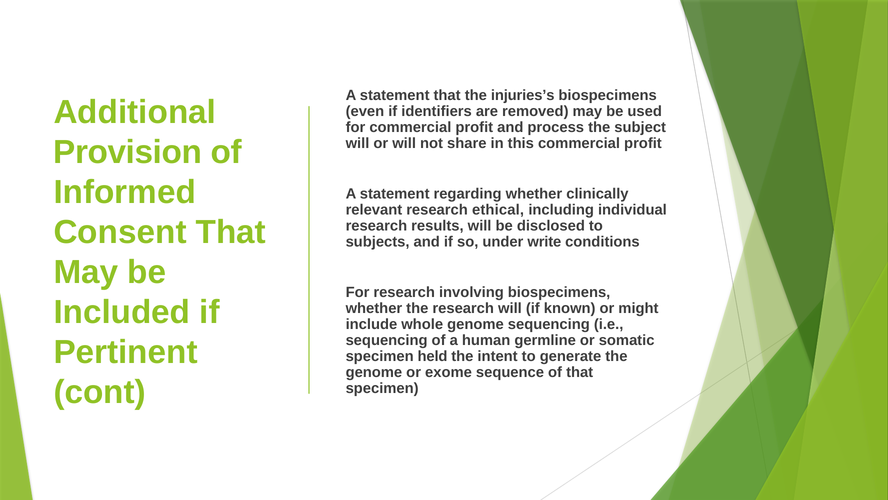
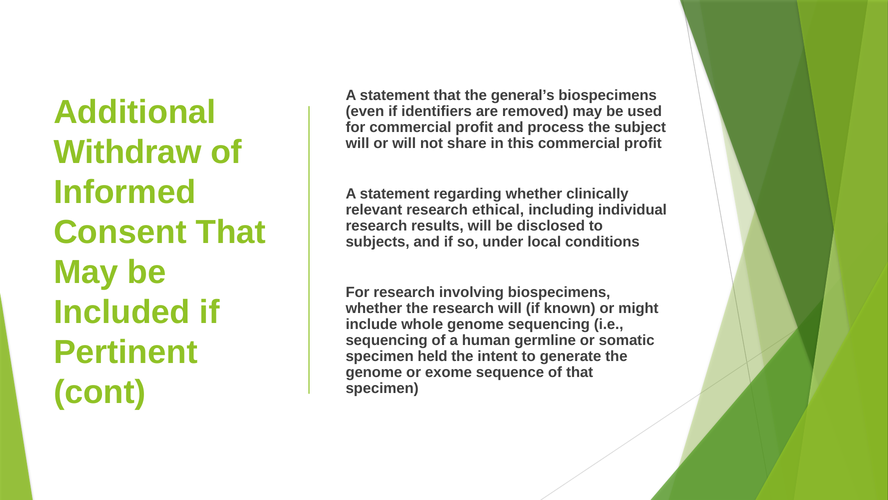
injuries’s: injuries’s -> general’s
Provision: Provision -> Withdraw
write: write -> local
